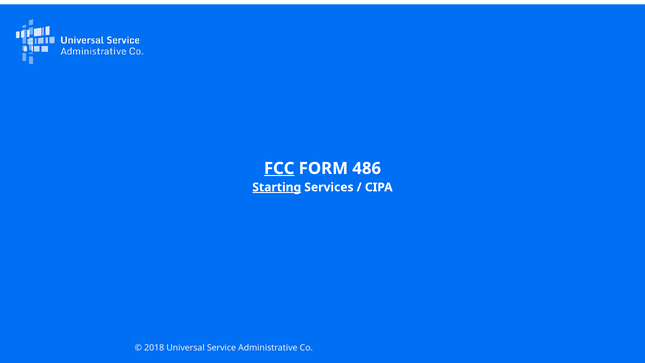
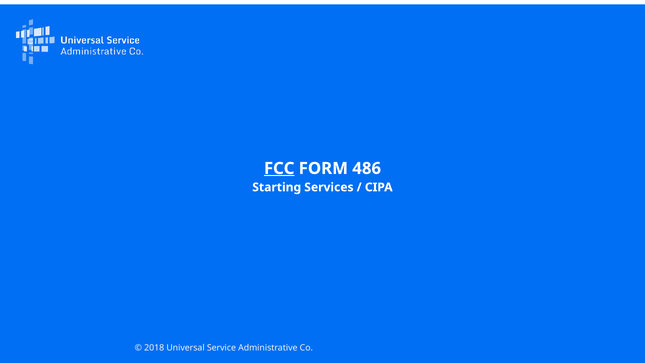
Starting underline: present -> none
